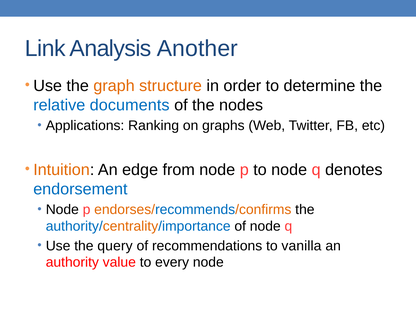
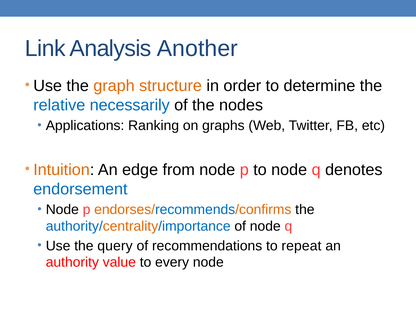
documents: documents -> necessarily
vanilla: vanilla -> repeat
